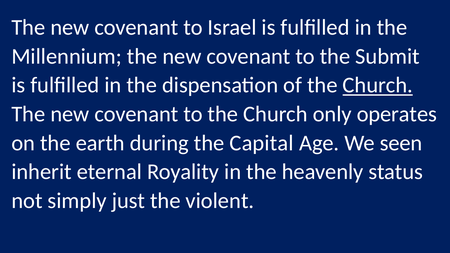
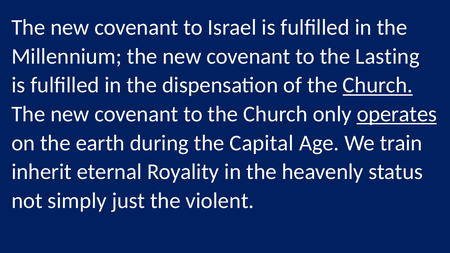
Submit: Submit -> Lasting
operates underline: none -> present
seen: seen -> train
